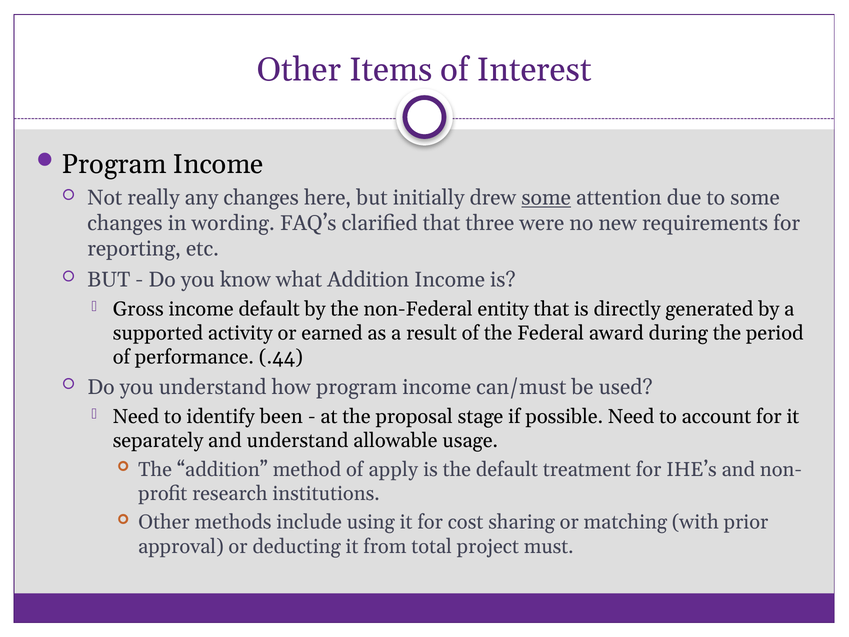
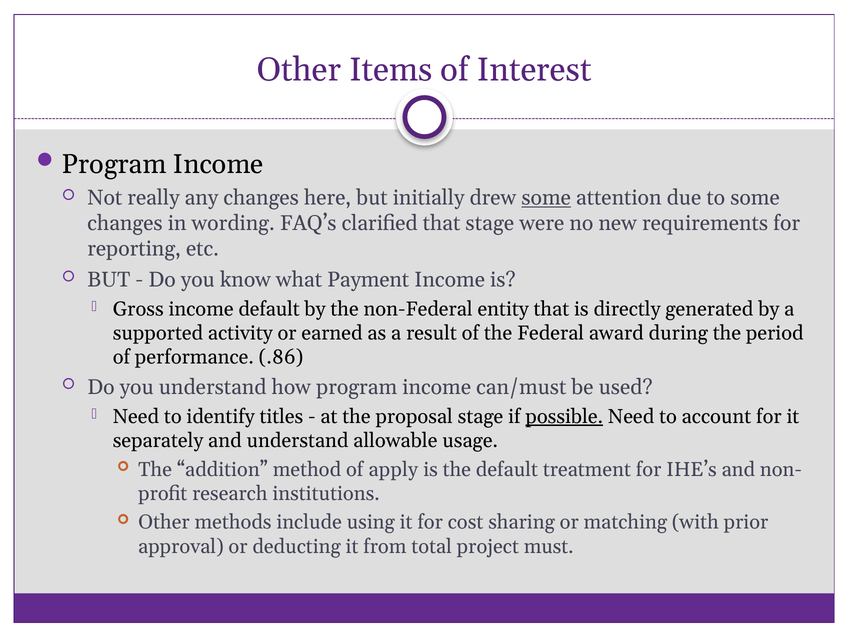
that three: three -> stage
what Addition: Addition -> Payment
.44: .44 -> .86
been: been -> titles
possible underline: none -> present
